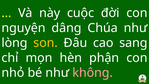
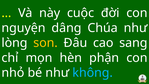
không colour: pink -> light blue
